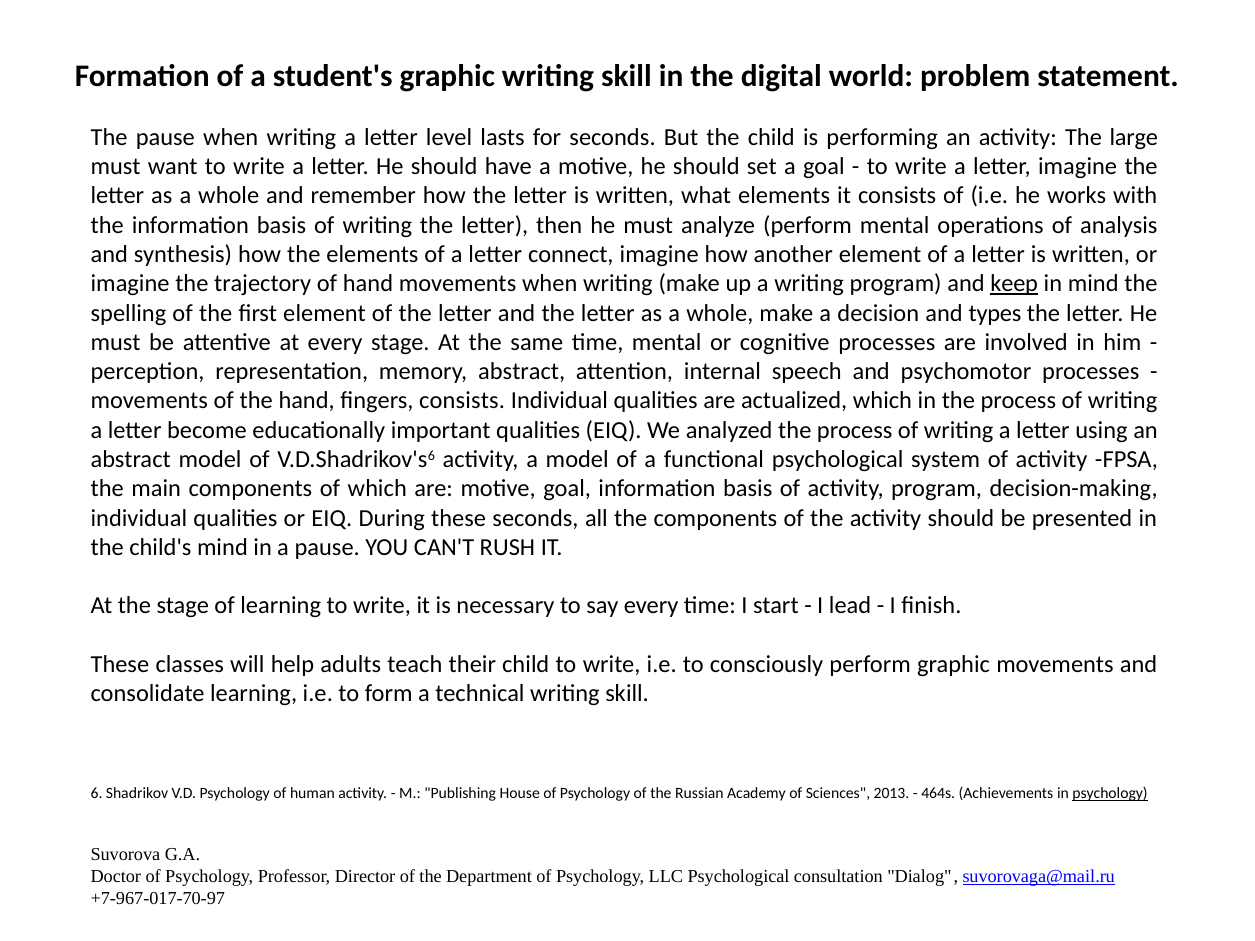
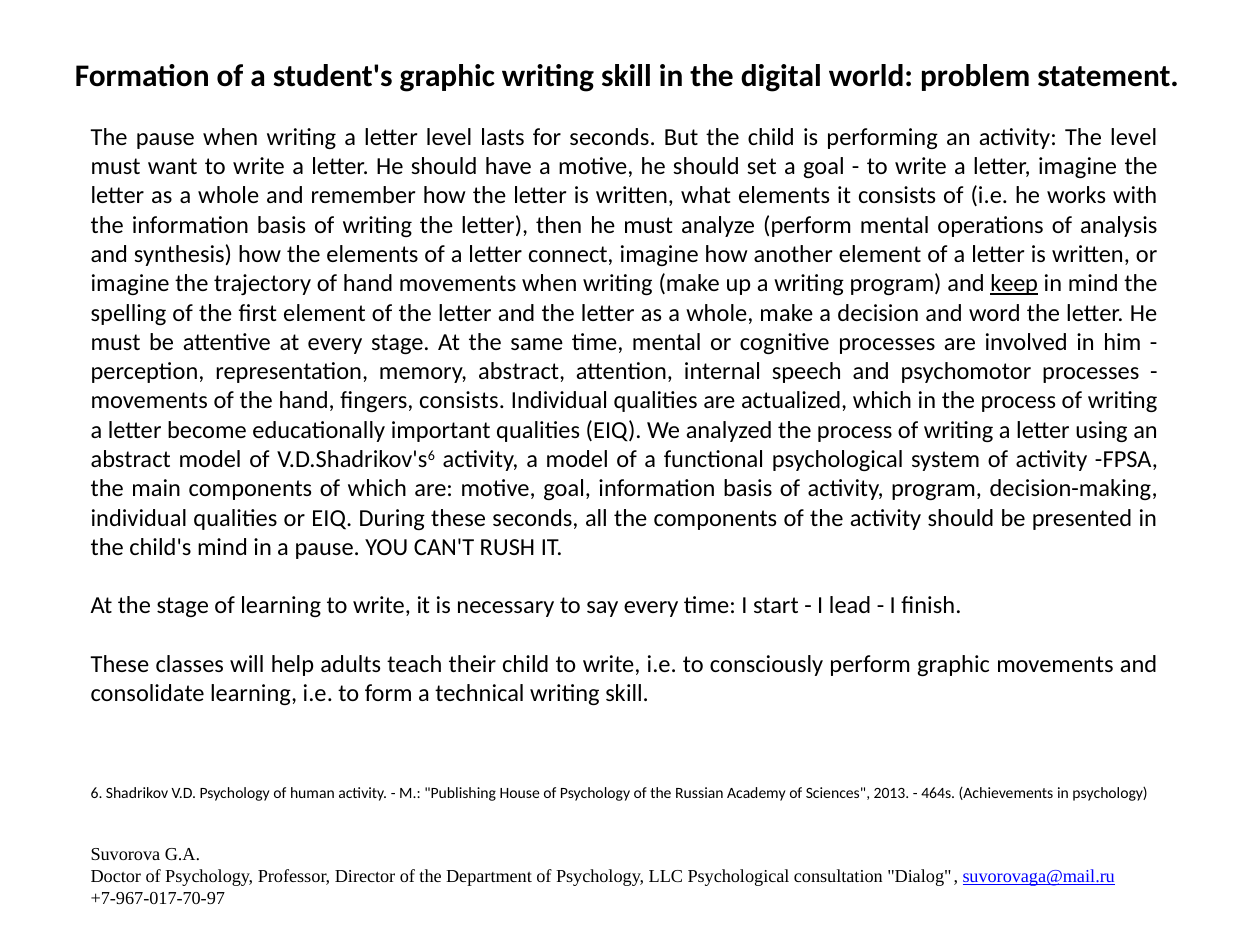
The large: large -> level
types: types -> word
psychology at (1110, 794) underline: present -> none
